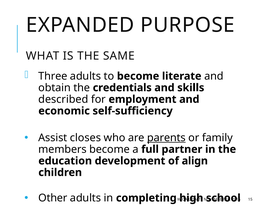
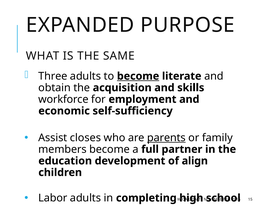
become at (138, 76) underline: none -> present
credentials: credentials -> acquisition
described: described -> workforce
Other: Other -> Labor
